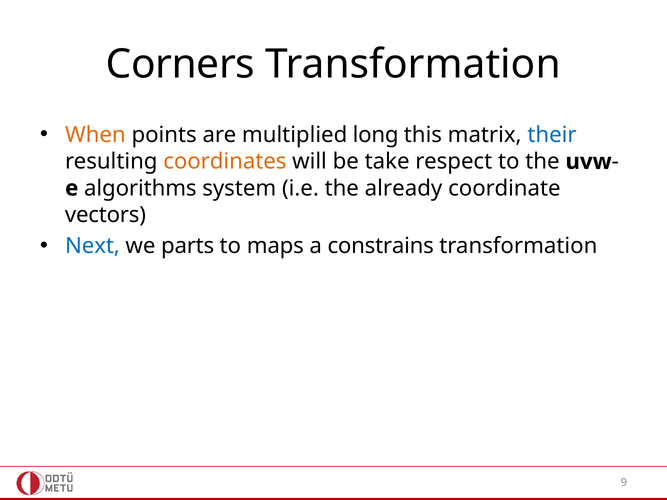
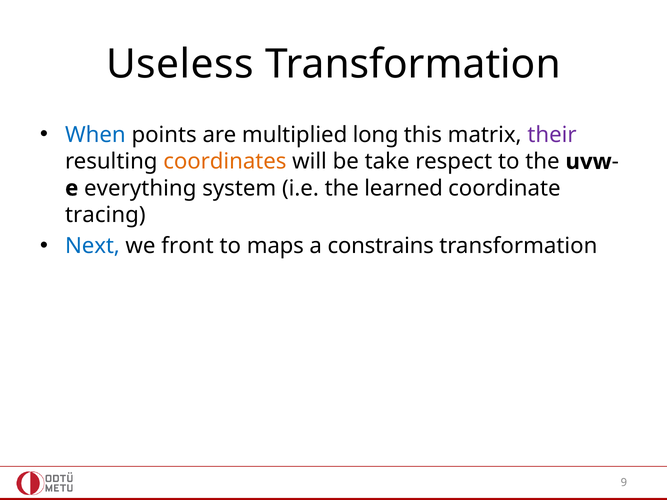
Corners: Corners -> Useless
When colour: orange -> blue
their colour: blue -> purple
algorithms: algorithms -> everything
already: already -> learned
vectors: vectors -> tracing
parts: parts -> front
